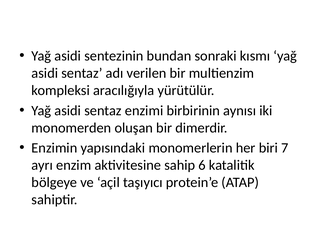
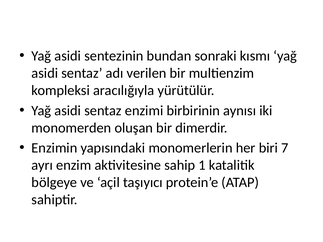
6: 6 -> 1
